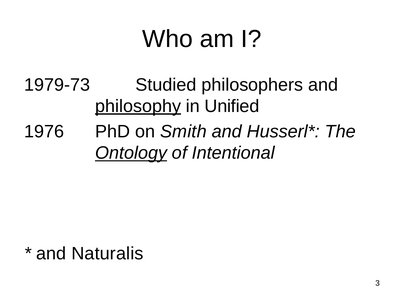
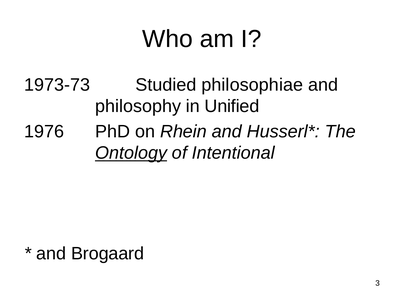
1979-73: 1979-73 -> 1973-73
philosophers: philosophers -> philosophiae
philosophy underline: present -> none
Smith: Smith -> Rhein
Naturalis: Naturalis -> Brogaard
